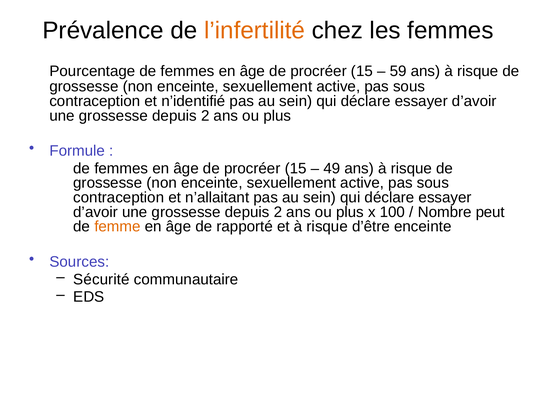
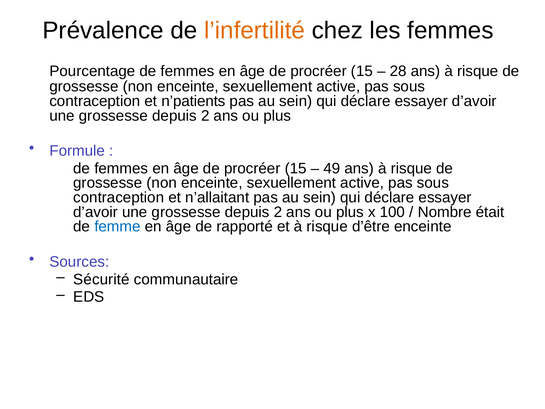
59: 59 -> 28
n’identifié: n’identifié -> n’patients
peut: peut -> était
femme colour: orange -> blue
